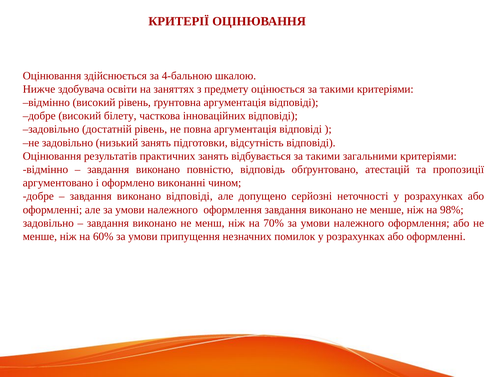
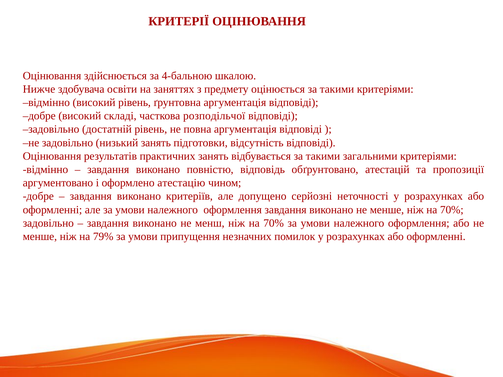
білету: білету -> складі
інноваційних: інноваційних -> розподільчої
виконанні: виконанні -> атестацію
виконано відповіді: відповіді -> критеріїв
менше ніж на 98%: 98% -> 70%
60%: 60% -> 79%
